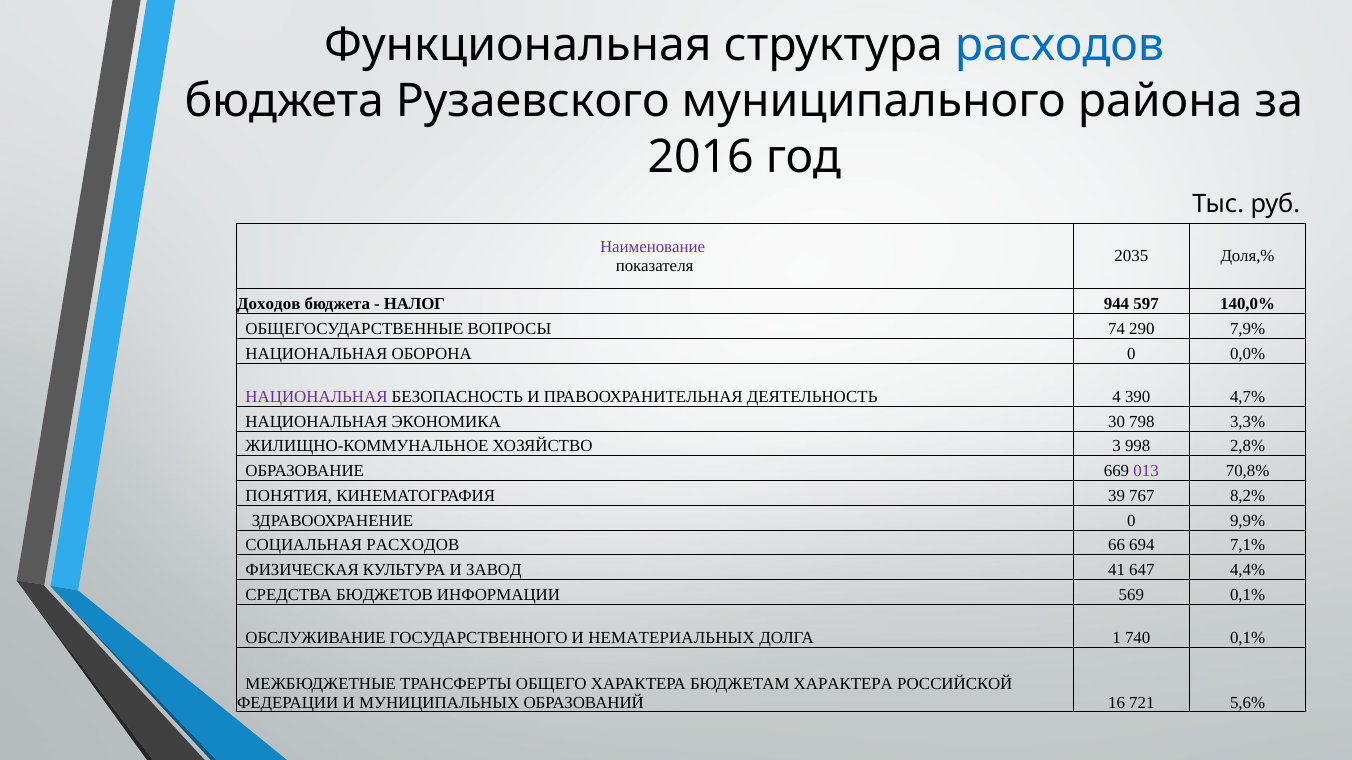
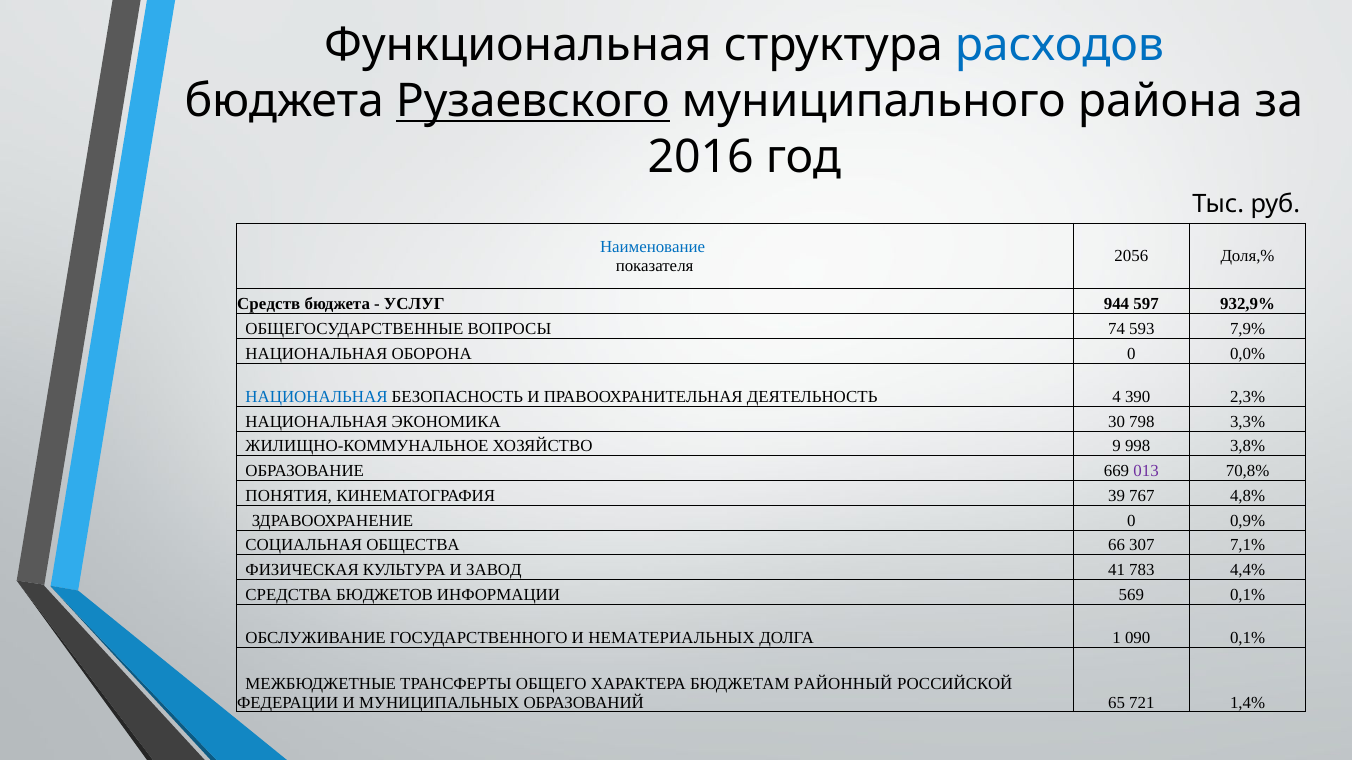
Рузаевского underline: none -> present
Наименование colour: purple -> blue
2035: 2035 -> 2056
Доходов: Доходов -> Средств
НАЛОГ: НАЛОГ -> УСЛУГ
140,0%: 140,0% -> 932,9%
290: 290 -> 593
НАЦИОНАЛЬНАЯ at (316, 397) colour: purple -> blue
4,7%: 4,7% -> 2,3%
3: 3 -> 9
2,8%: 2,8% -> 3,8%
8,2%: 8,2% -> 4,8%
9,9%: 9,9% -> 0,9%
СОЦИАЛЬНАЯ РАСХОДОВ: РАСХОДОВ -> ОБЩЕСТВА
694: 694 -> 307
647: 647 -> 783
740: 740 -> 090
БЮДЖЕТАМ ХАРАКТЕРА: ХАРАКТЕРА -> РАЙОННЫЙ
16: 16 -> 65
5,6%: 5,6% -> 1,4%
